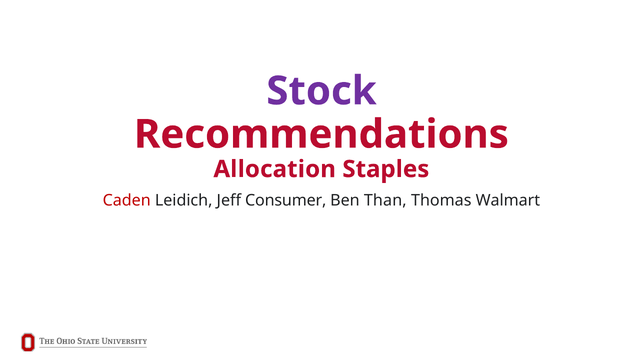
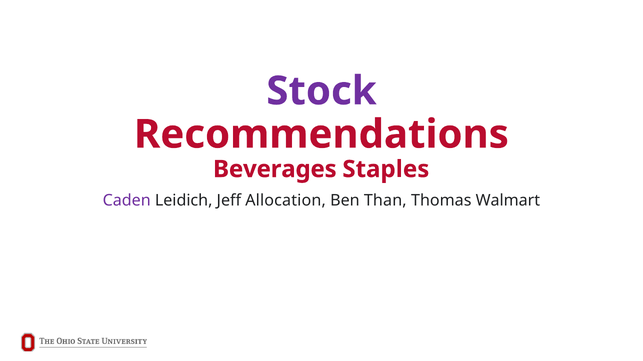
Allocation: Allocation -> Beverages
Caden colour: red -> purple
Consumer: Consumer -> Allocation
